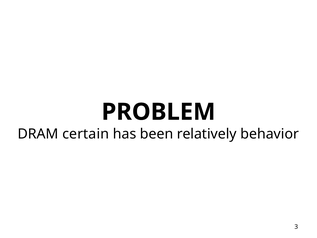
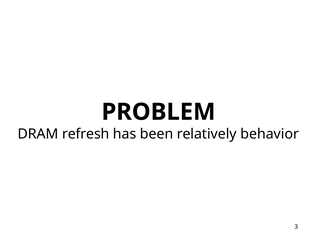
certain: certain -> refresh
